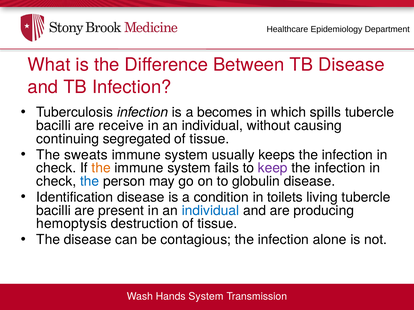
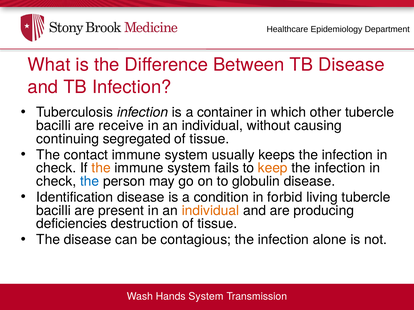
becomes: becomes -> container
spills: spills -> other
sweats: sweats -> contact
keep colour: purple -> orange
toilets: toilets -> forbid
individual at (210, 211) colour: blue -> orange
hemoptysis: hemoptysis -> deficiencies
